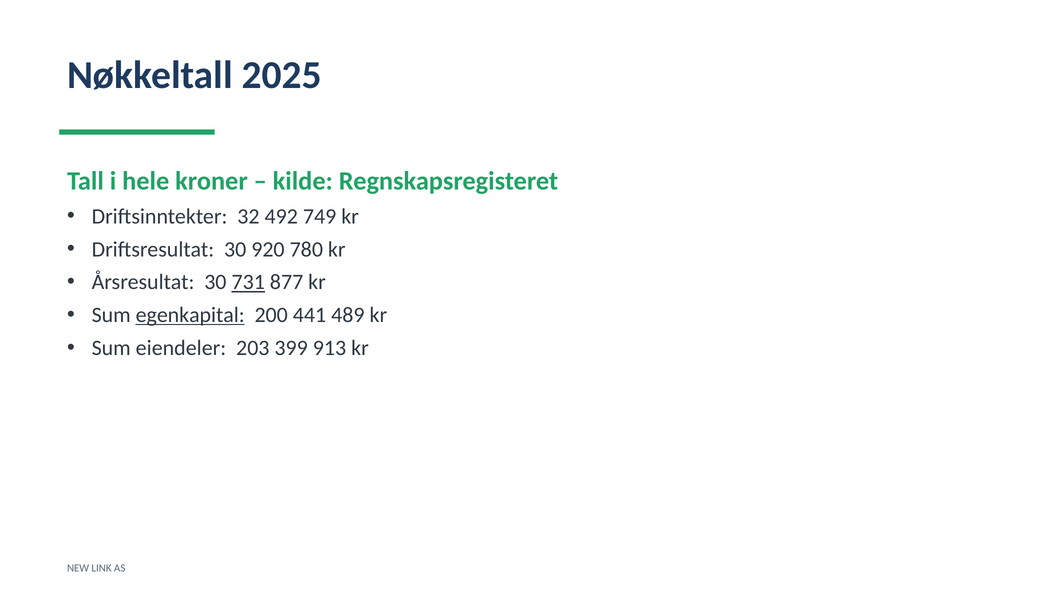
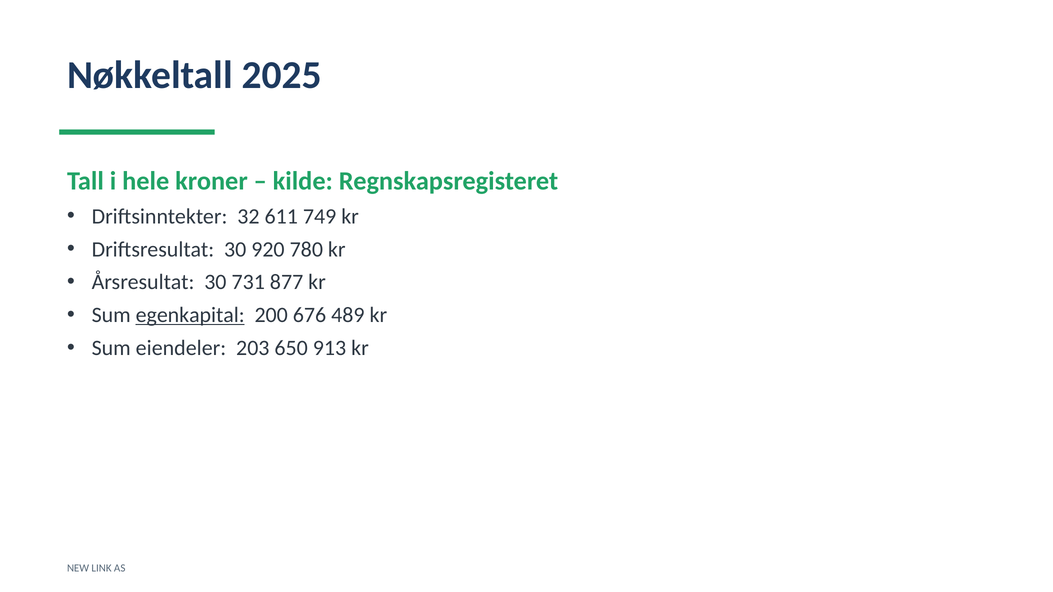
492: 492 -> 611
731 underline: present -> none
441: 441 -> 676
399: 399 -> 650
